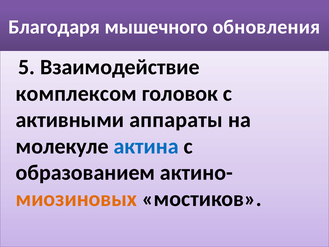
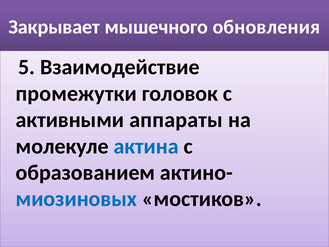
Благодаря: Благодаря -> Закрывает
комплексом: комплексом -> промежутки
миозиновых colour: orange -> blue
